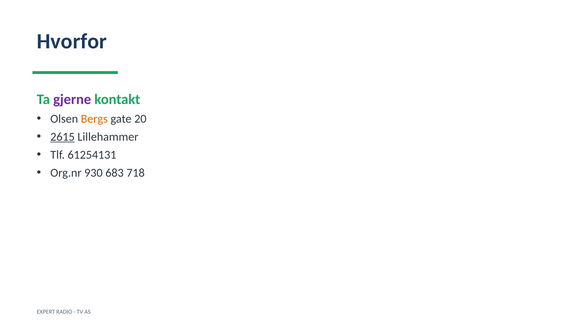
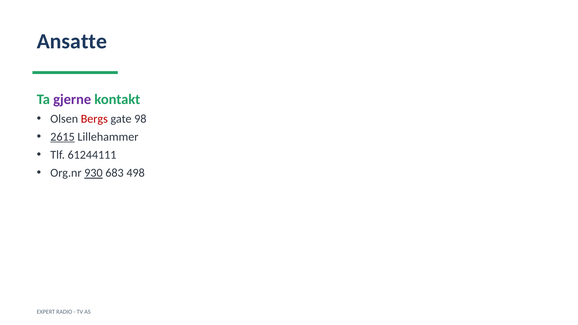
Hvorfor: Hvorfor -> Ansatte
Bergs colour: orange -> red
20: 20 -> 98
61254131: 61254131 -> 61244111
930 underline: none -> present
718: 718 -> 498
